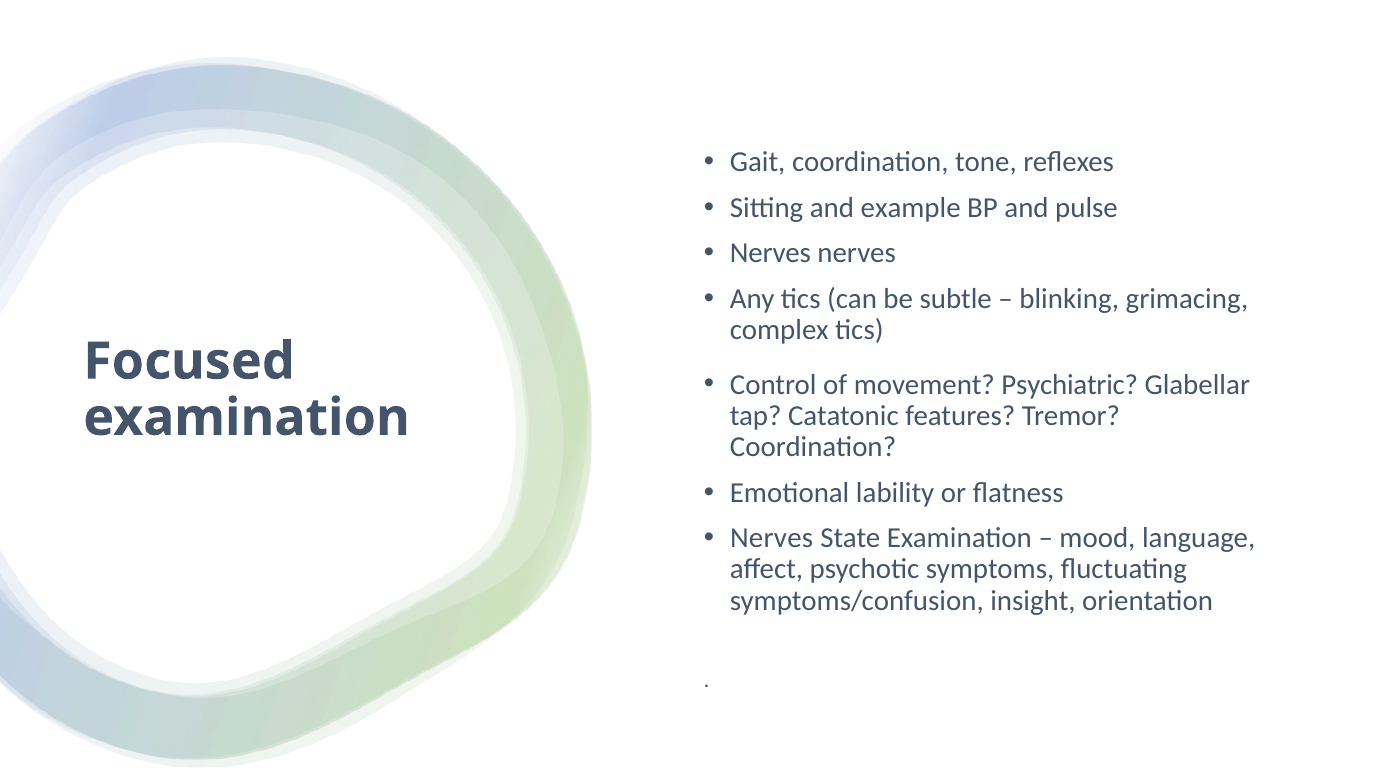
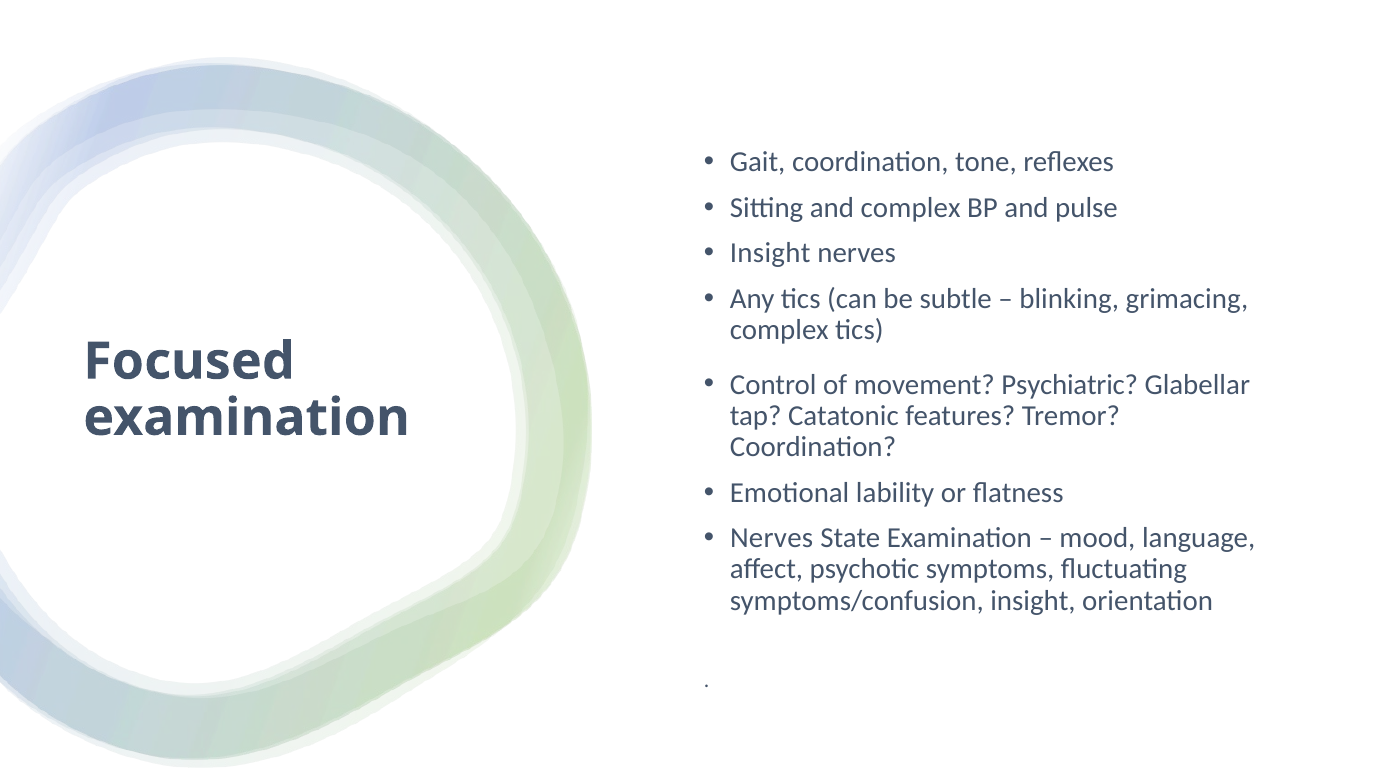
and example: example -> complex
Nerves at (770, 253): Nerves -> Insight
